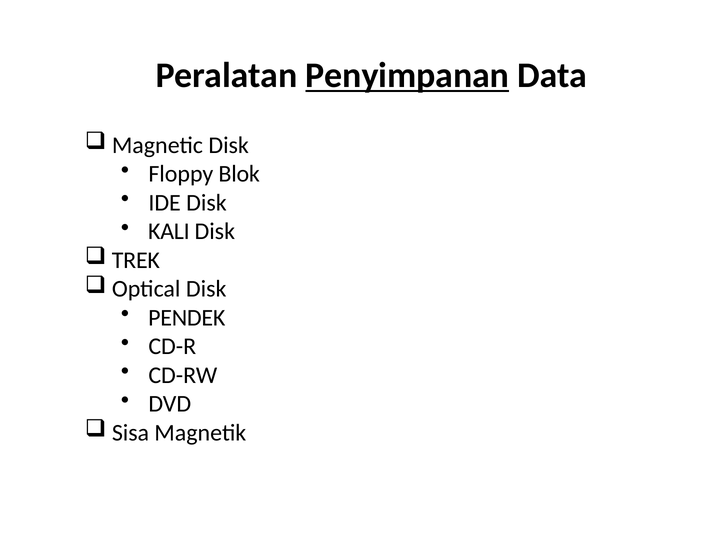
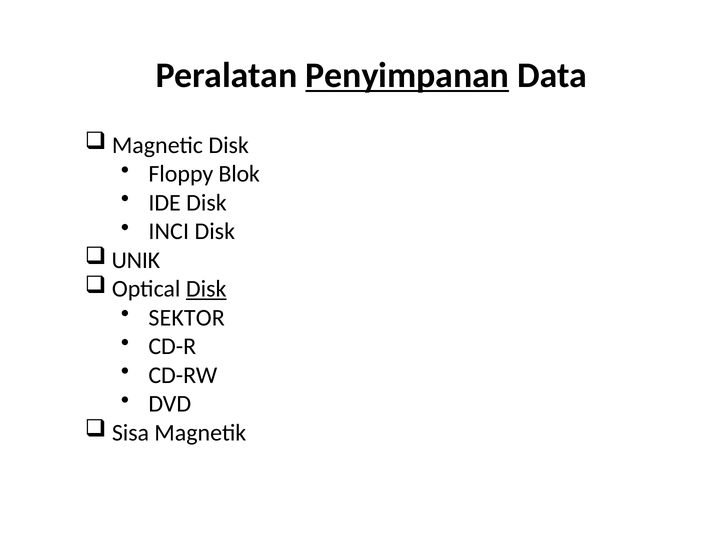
KALI: KALI -> INCI
TREK: TREK -> UNIK
Disk at (206, 289) underline: none -> present
PENDEK: PENDEK -> SEKTOR
